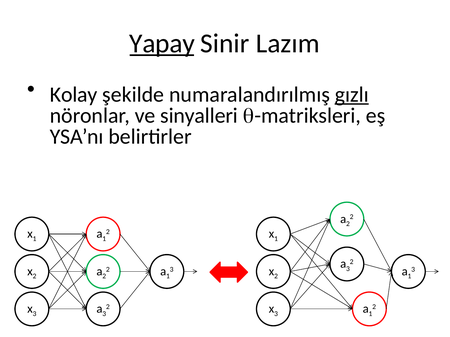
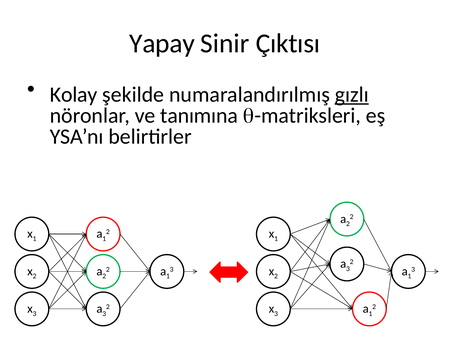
Yapay underline: present -> none
Lazım: Lazım -> Çıktısı
sinyalleri: sinyalleri -> tanımına
